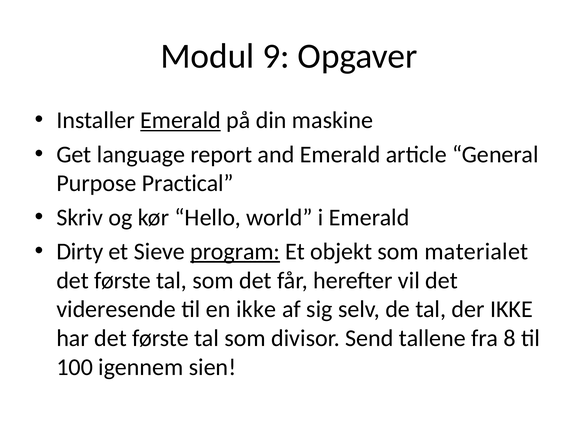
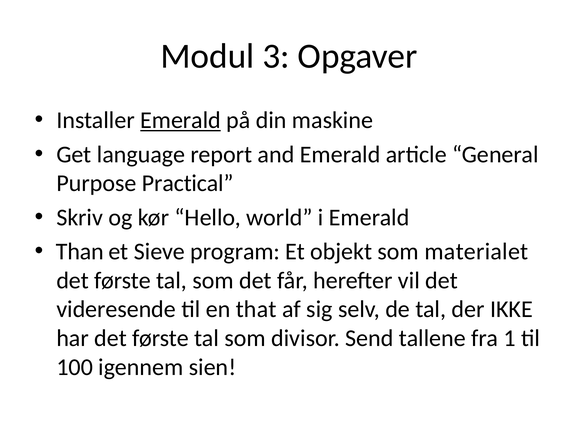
9: 9 -> 3
Dirty: Dirty -> Than
program underline: present -> none
en ikke: ikke -> that
8: 8 -> 1
